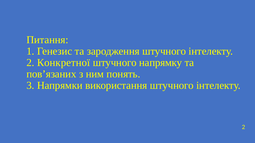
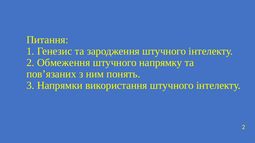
Конкретної: Конкретної -> Обмеження
